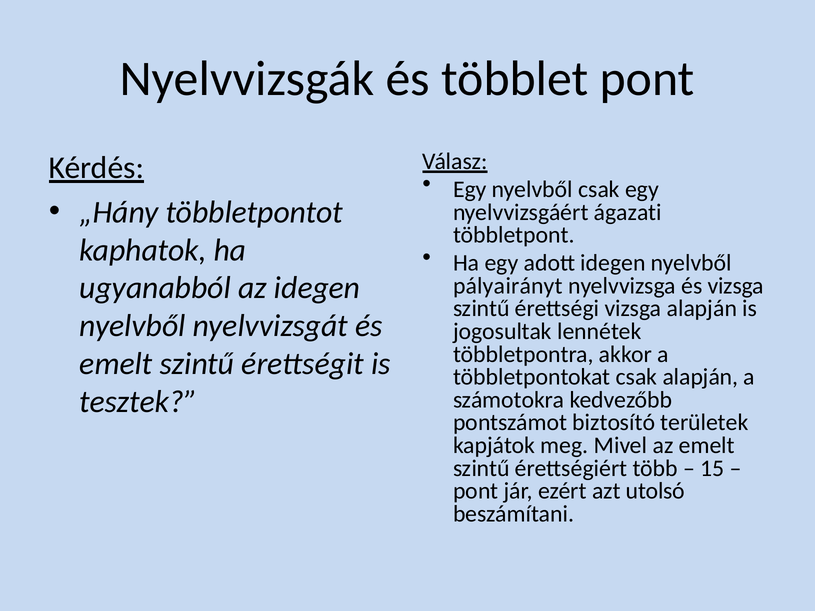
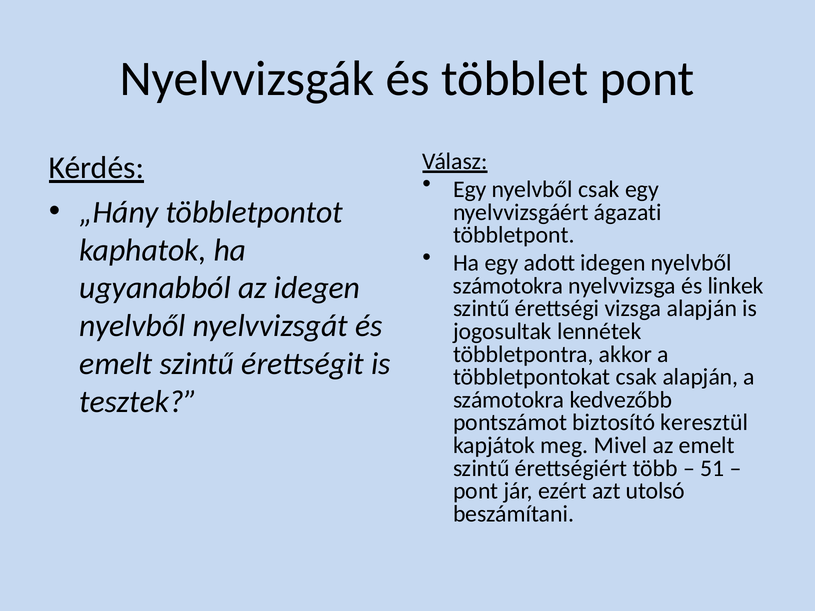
pályairányt at (508, 286): pályairányt -> számotokra
és vizsga: vizsga -> linkek
területek: területek -> keresztül
15: 15 -> 51
